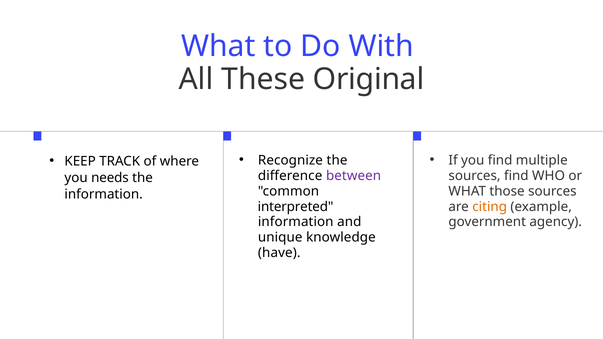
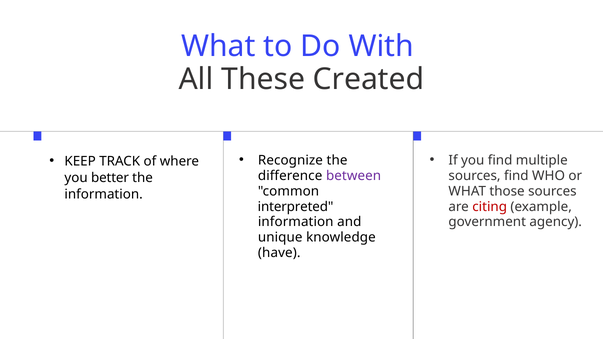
Original: Original -> Created
needs: needs -> better
citing colour: orange -> red
